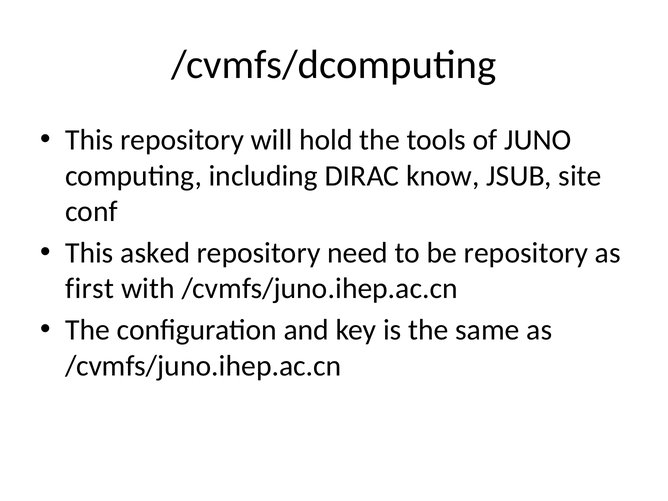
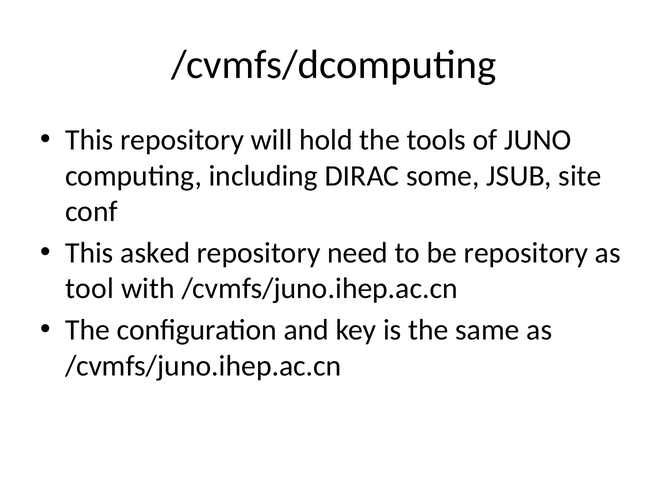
know: know -> some
first: first -> tool
